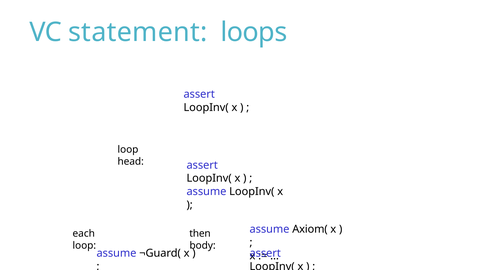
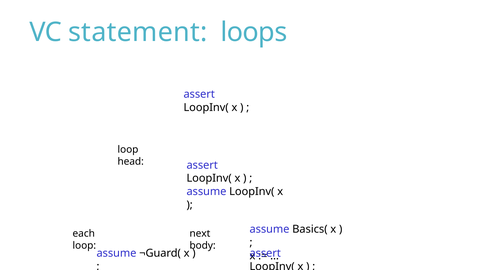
Axiom(: Axiom( -> Basics(
then: then -> next
